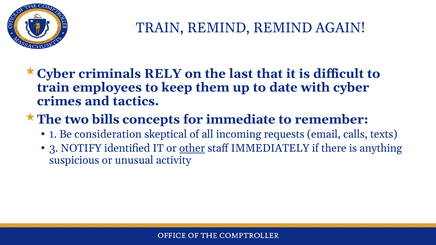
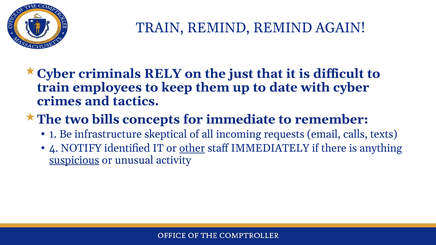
last: last -> just
consideration: consideration -> infrastructure
3: 3 -> 4
suspicious underline: none -> present
